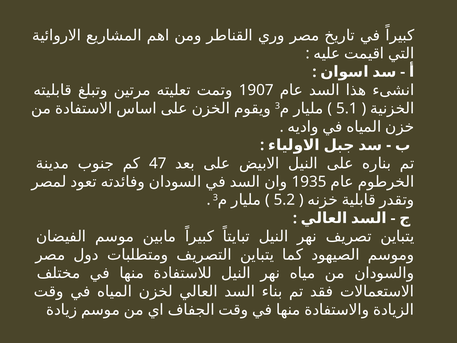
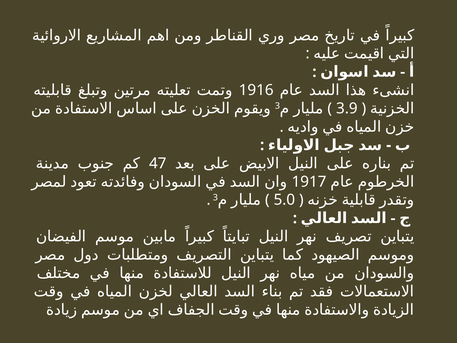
1907: 1907 -> 1916
5.1: 5.1 -> 3.9
1935: 1935 -> 1917
5.2: 5.2 -> 5.0
